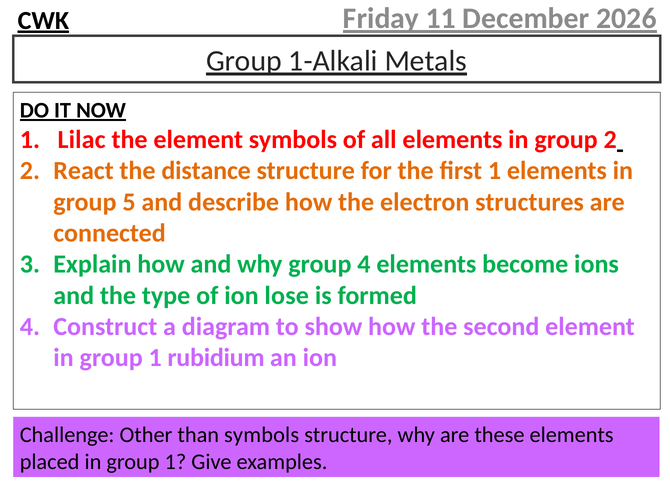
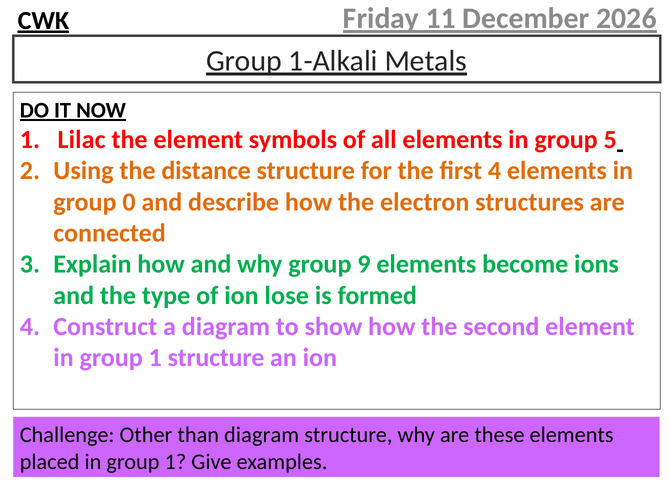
group 2: 2 -> 5
React: React -> Using
first 1: 1 -> 4
5: 5 -> 0
group 4: 4 -> 9
1 rubidium: rubidium -> structure
than symbols: symbols -> diagram
